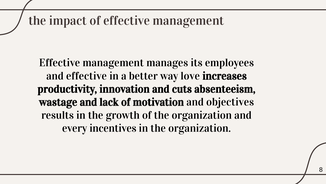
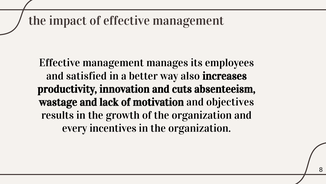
and effective: effective -> satisfied
love: love -> also
